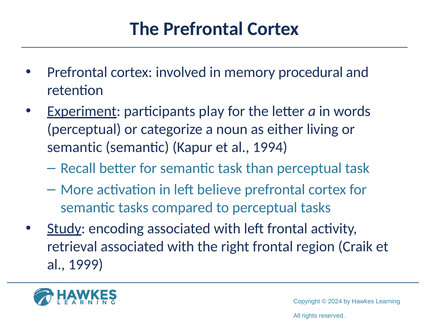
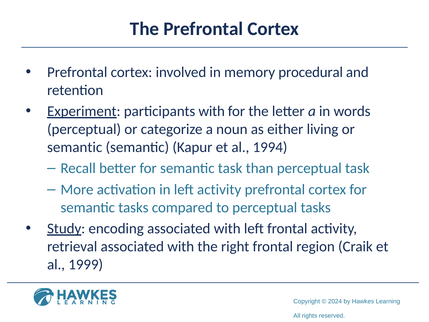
participants play: play -> with
left believe: believe -> activity
